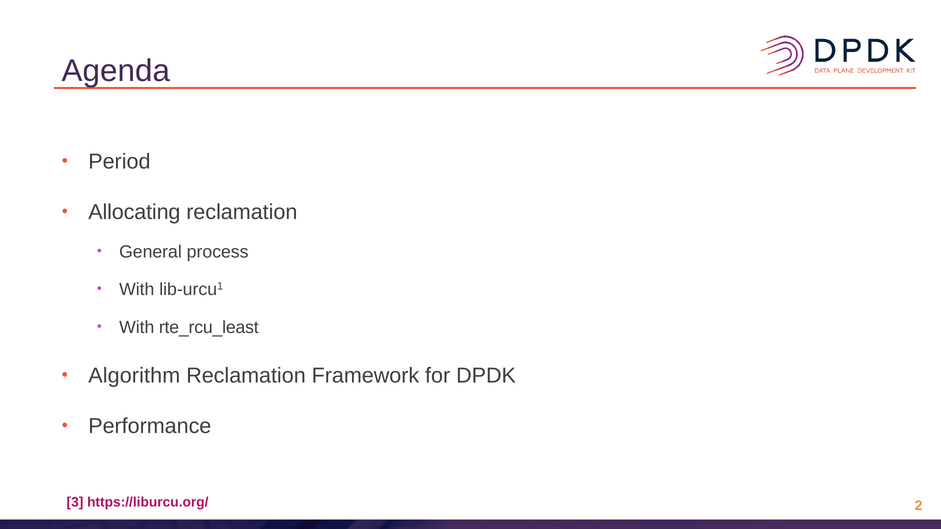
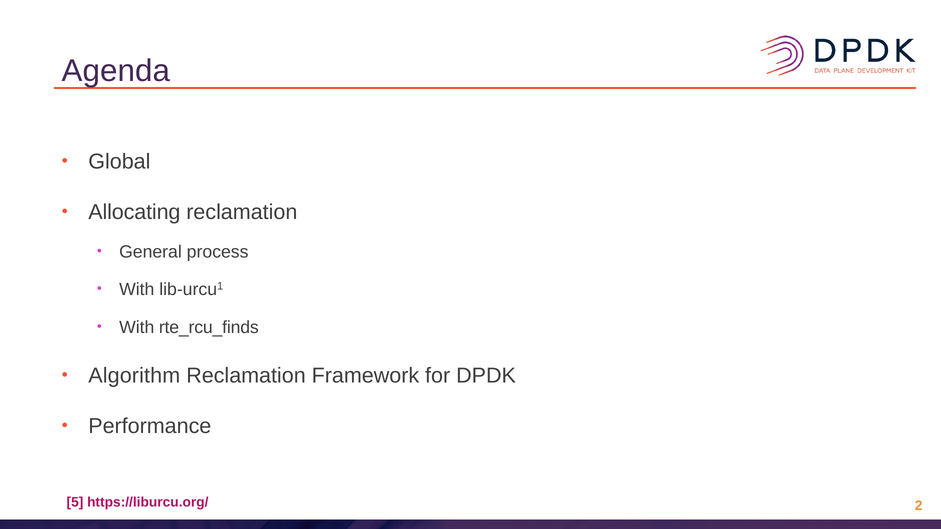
Period: Period -> Global
rte_rcu_least: rte_rcu_least -> rte_rcu_finds
3: 3 -> 5
